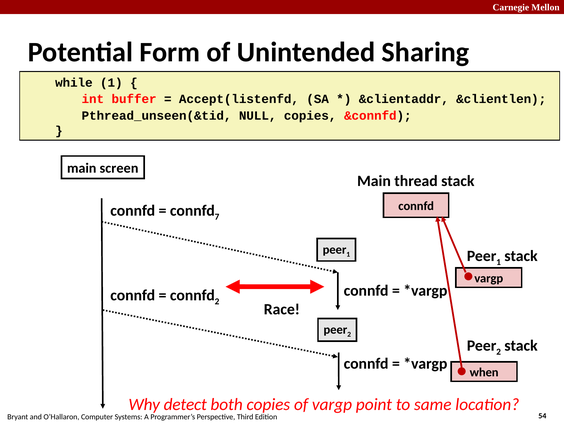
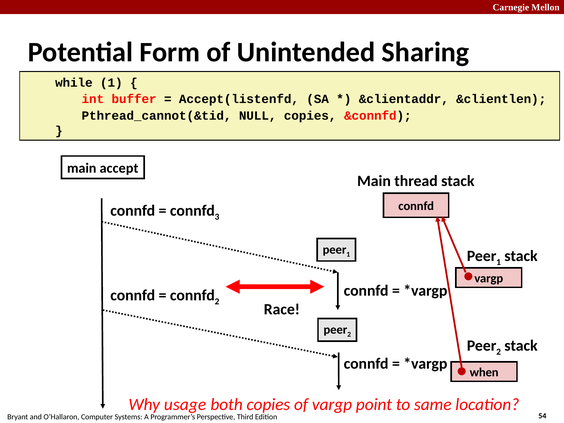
Pthread_unseen(&tid: Pthread_unseen(&tid -> Pthread_cannot(&tid
screen: screen -> accept
7: 7 -> 3
detect: detect -> usage
